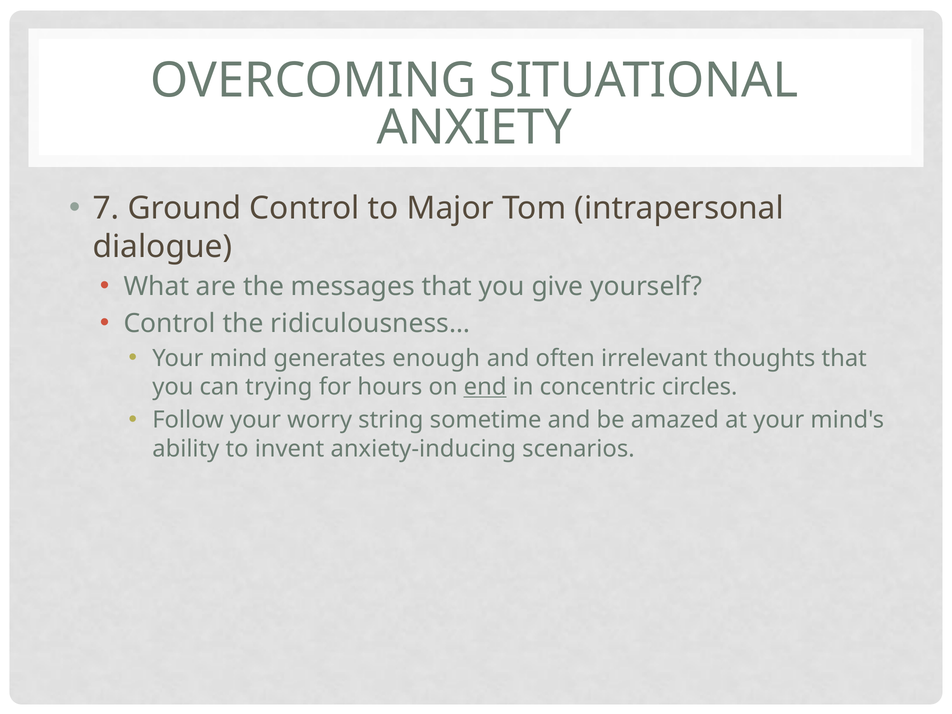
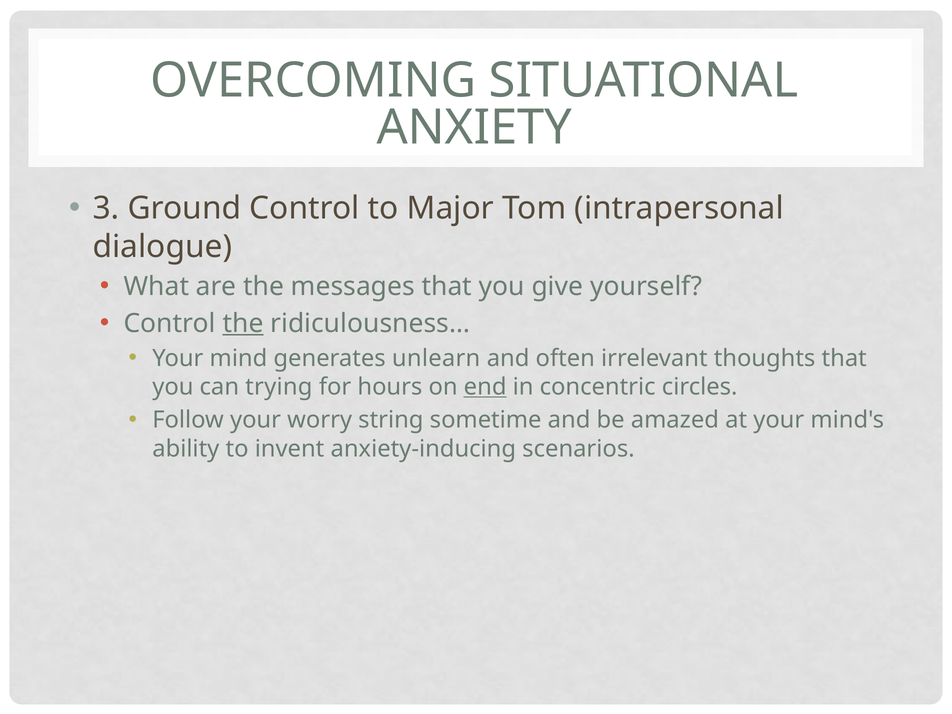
7: 7 -> 3
the at (243, 323) underline: none -> present
enough: enough -> unlearn
